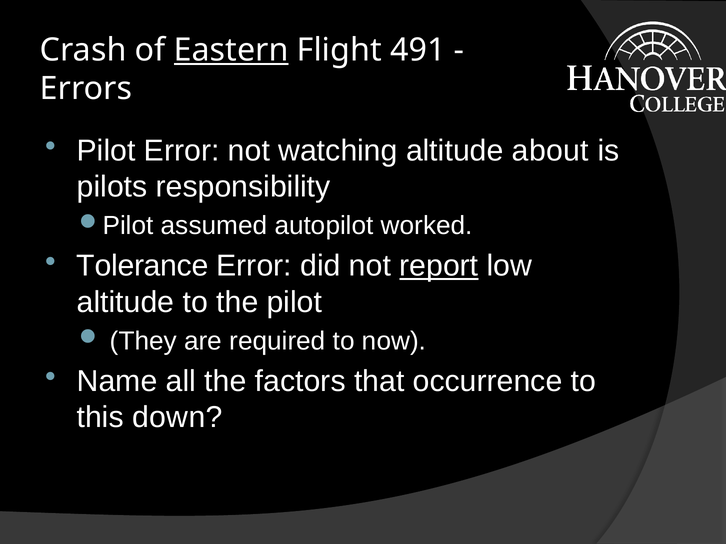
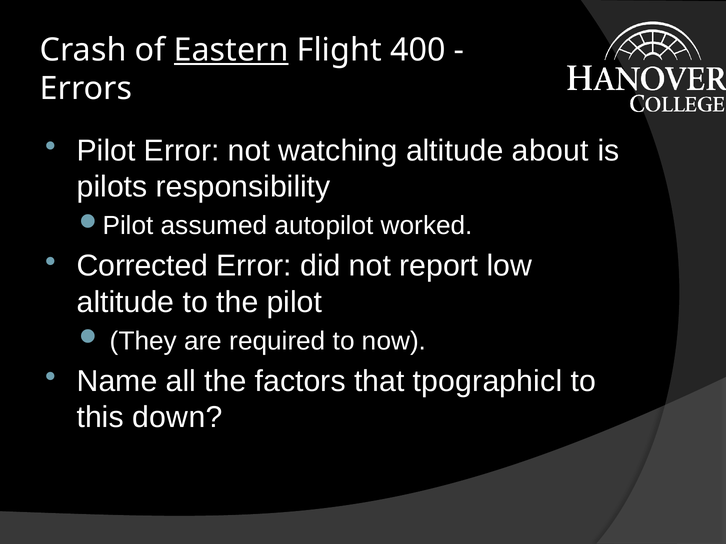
491: 491 -> 400
Tolerance: Tolerance -> Corrected
report underline: present -> none
occurrence: occurrence -> tpographicl
